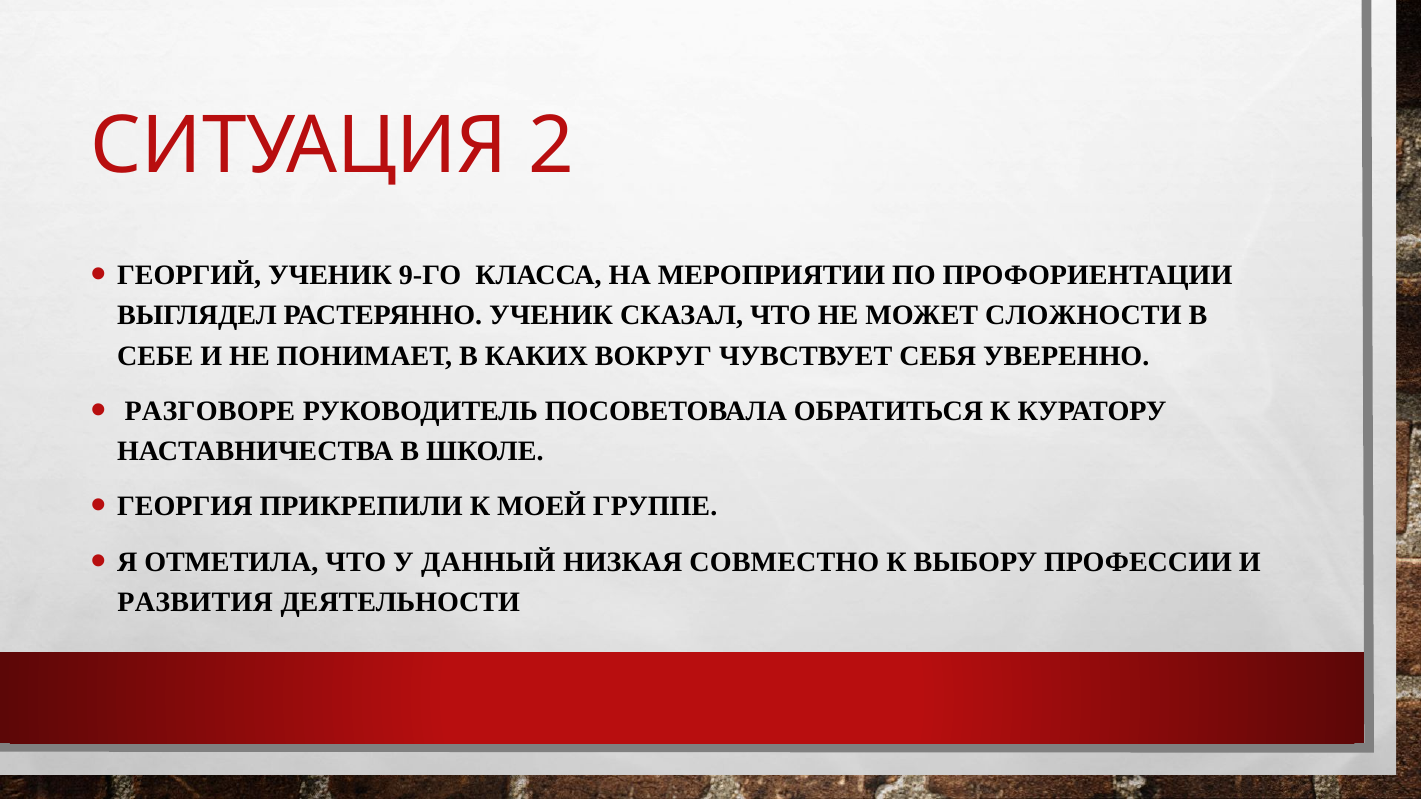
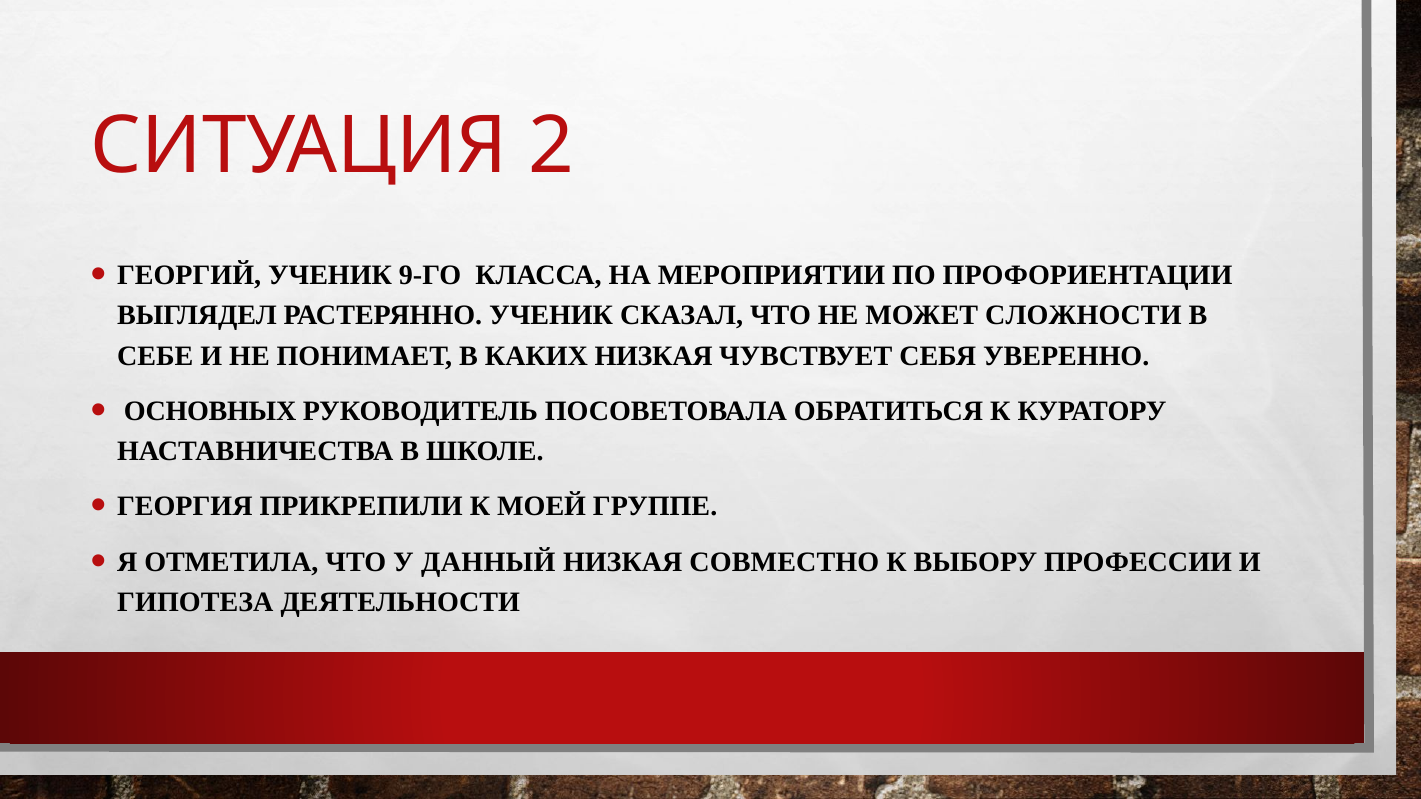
КАКИХ ВОКРУГ: ВОКРУГ -> НИЗКАЯ
РАЗГОВОРЕ: РАЗГОВОРЕ -> ОСНОВНЫХ
РАЗВИТИЯ: РАЗВИТИЯ -> ГИПОТЕЗА
